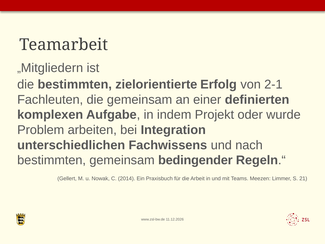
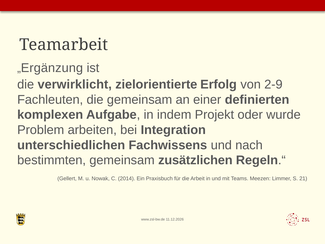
Mitgliedern: Mitgliedern -> Ergänzung
die bestimmten: bestimmten -> verwirklicht
2-1: 2-1 -> 2-9
bedingender: bedingender -> zusätzlichen
